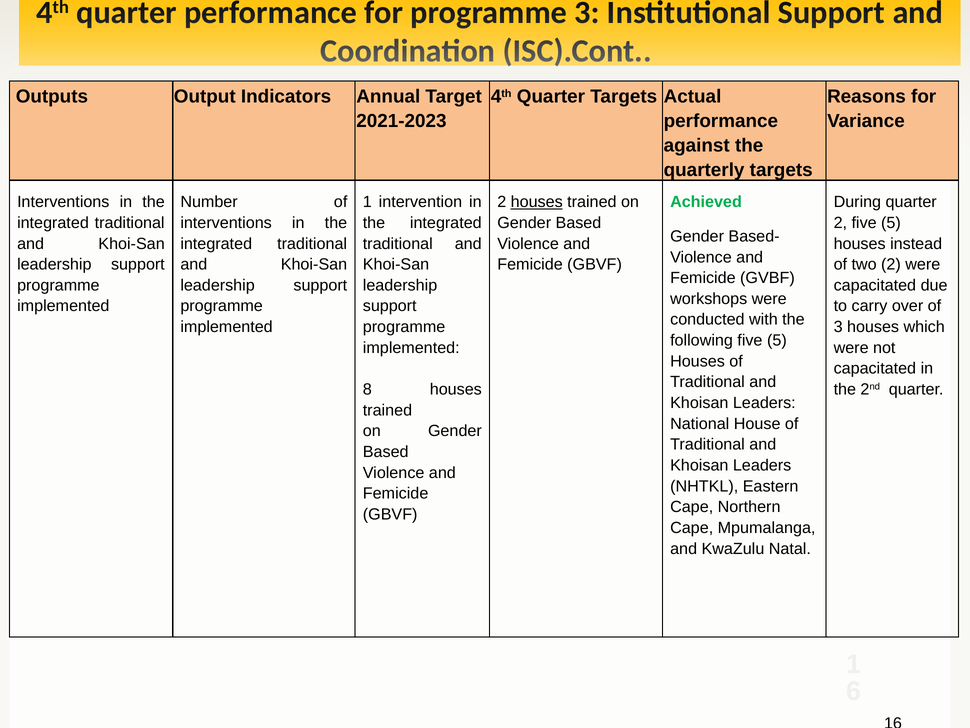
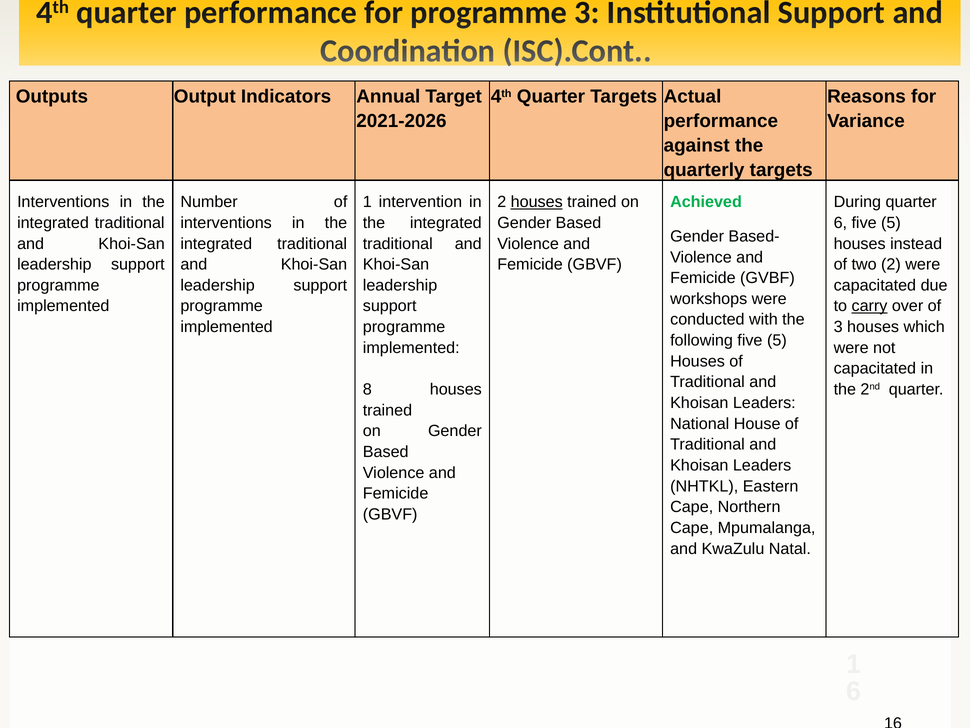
2021-2023: 2021-2023 -> 2021-2026
2 at (840, 223): 2 -> 6
carry underline: none -> present
